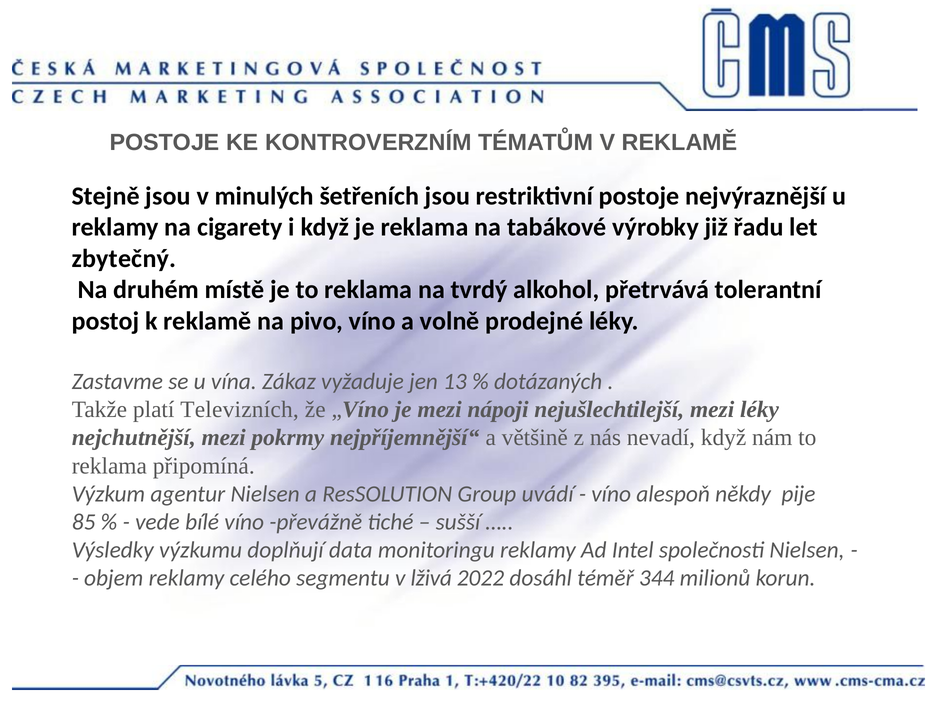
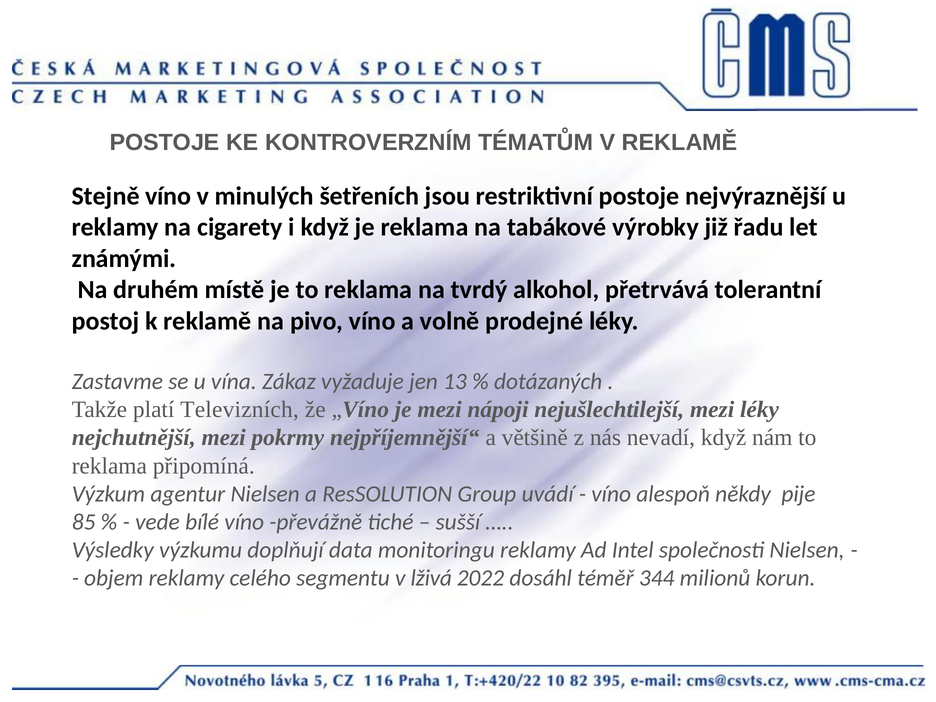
Stejně jsou: jsou -> víno
zbytečný: zbytečný -> známými
